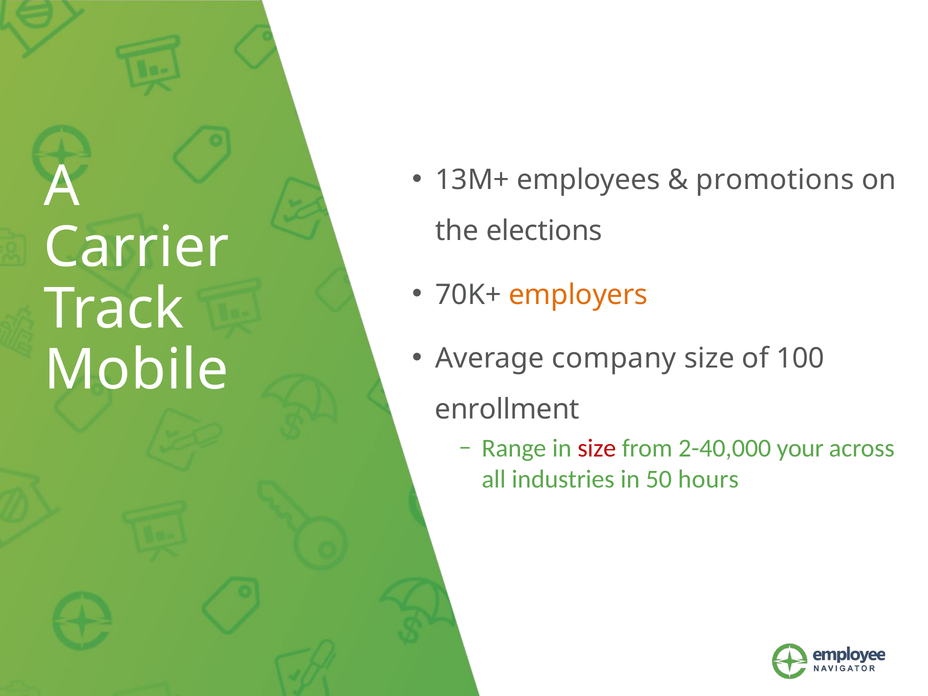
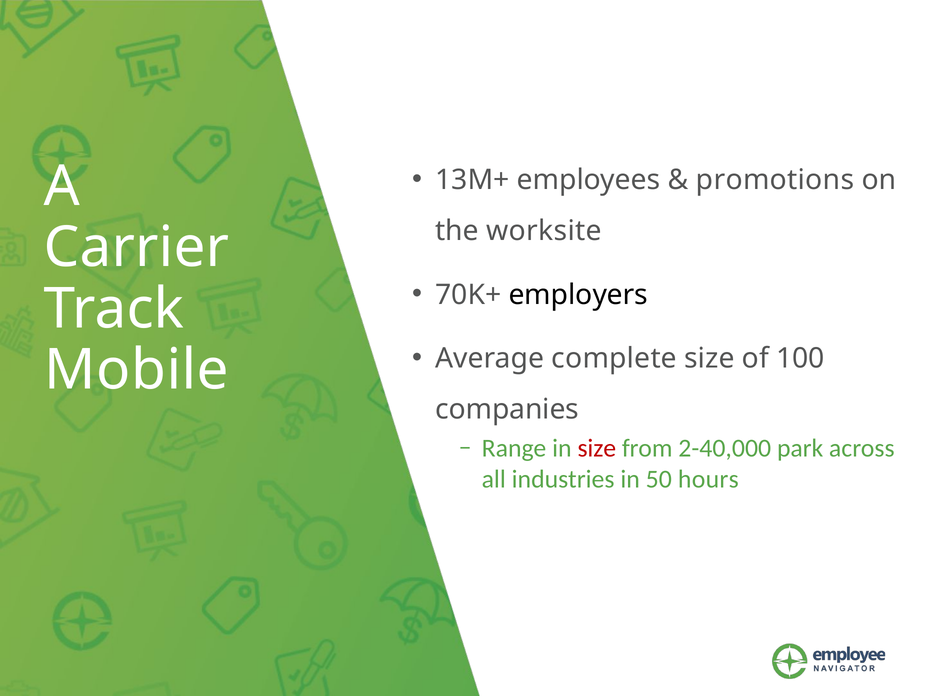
elections: elections -> worksite
employers colour: orange -> black
company: company -> complete
enrollment: enrollment -> companies
your: your -> park
